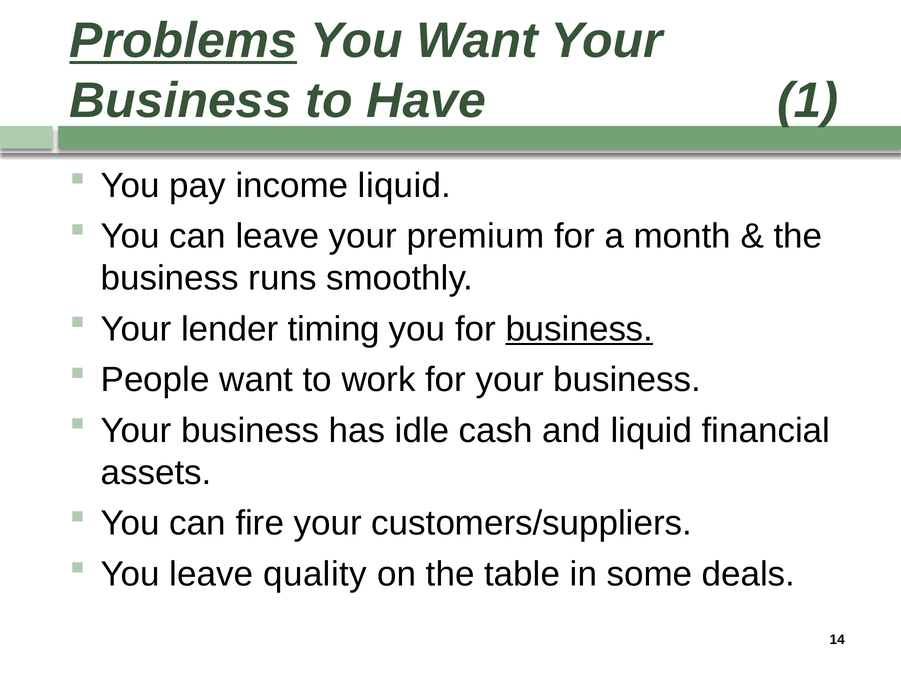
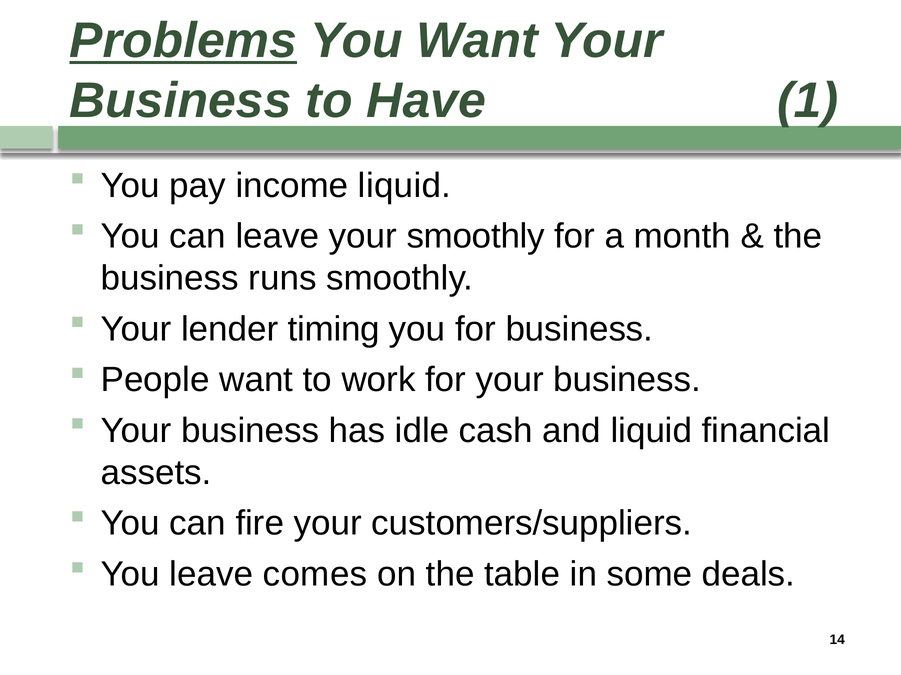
your premium: premium -> smoothly
business at (579, 329) underline: present -> none
quality: quality -> comes
